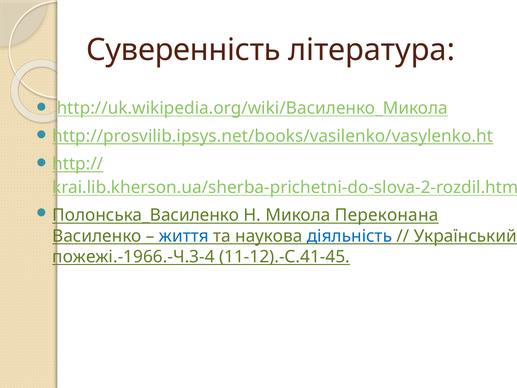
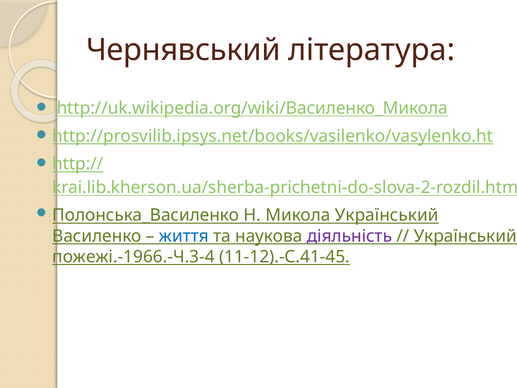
Суверенність: Суверенність -> Чернявський
Микола Переконана: Переконана -> Український
діяльність colour: blue -> purple
